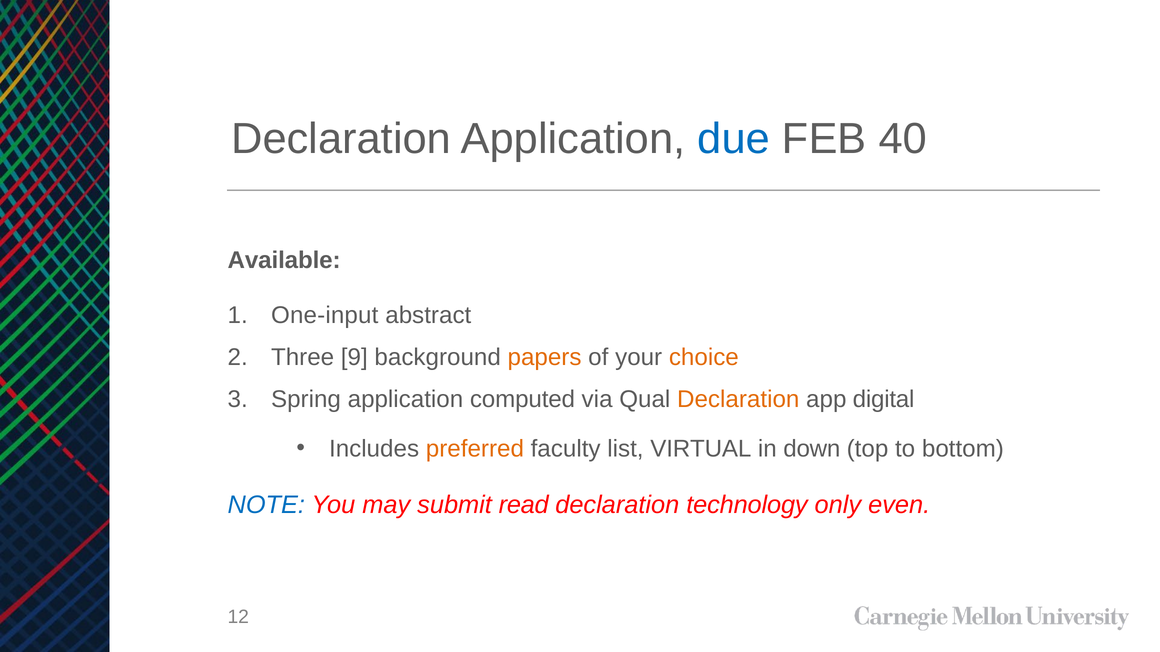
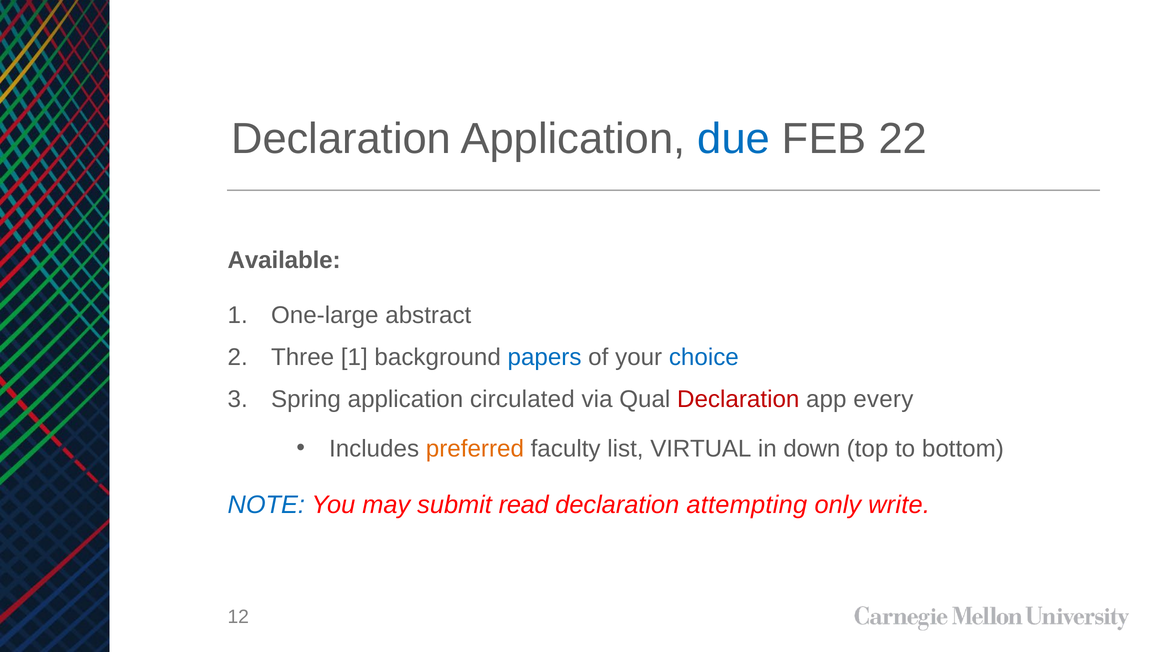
40: 40 -> 22
One-input: One-input -> One-large
Three 9: 9 -> 1
papers colour: orange -> blue
choice colour: orange -> blue
computed: computed -> circulated
Declaration at (738, 400) colour: orange -> red
digital: digital -> every
technology: technology -> attempting
even: even -> write
